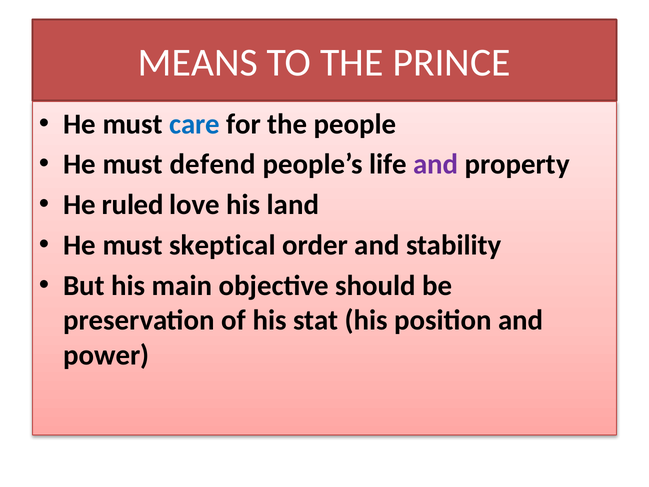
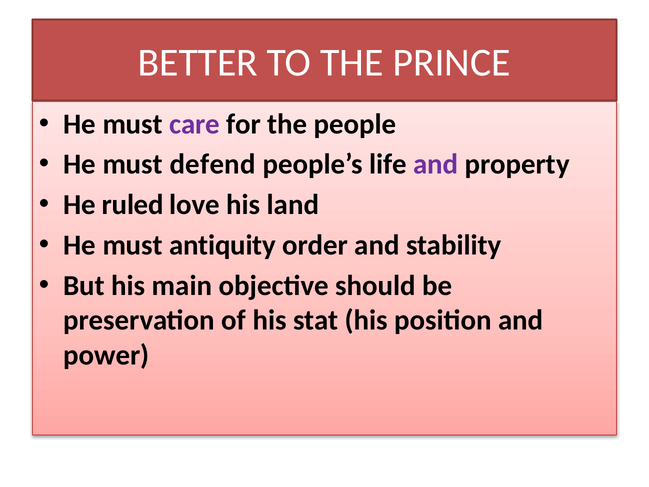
MEANS: MEANS -> BETTER
care colour: blue -> purple
skeptical: skeptical -> antiquity
